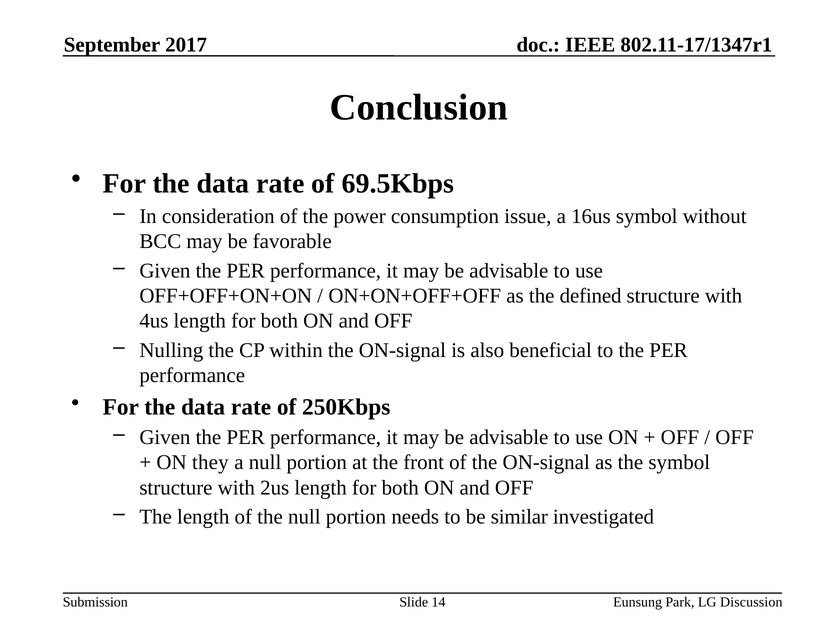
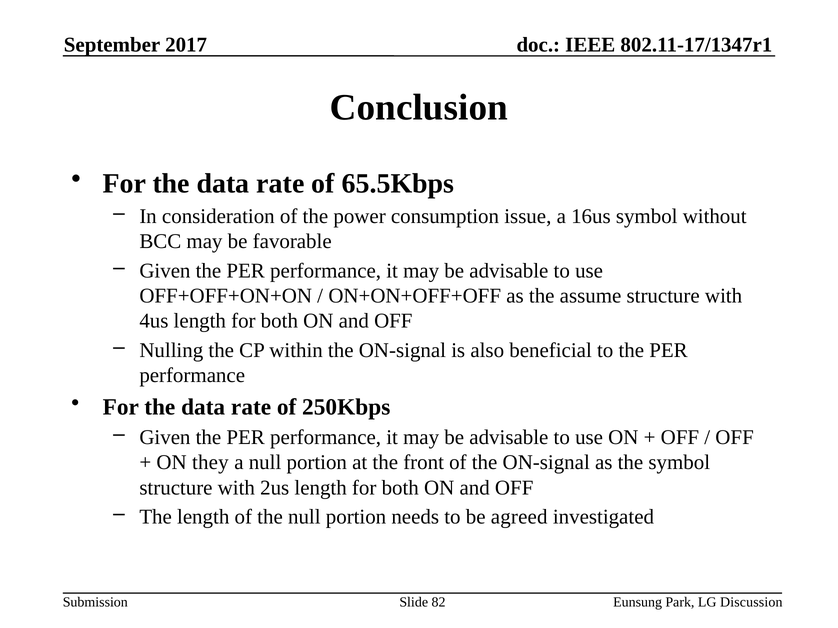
69.5Kbps: 69.5Kbps -> 65.5Kbps
defined: defined -> assume
similar: similar -> agreed
14: 14 -> 82
